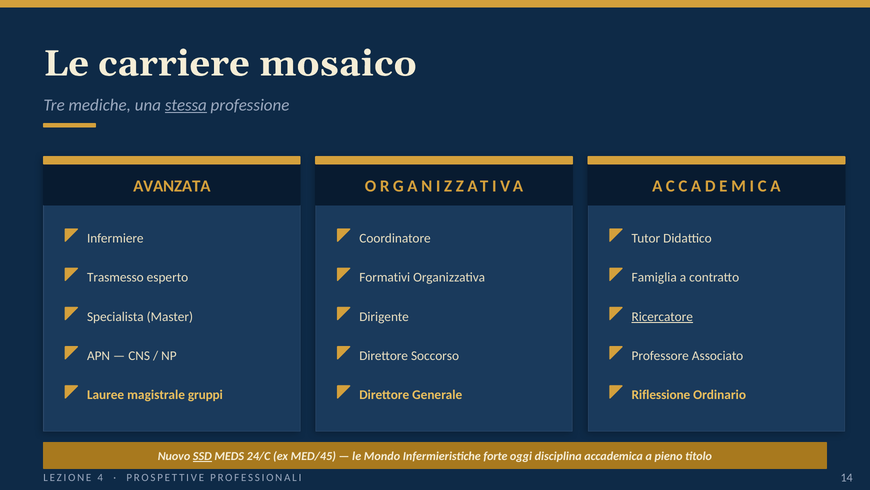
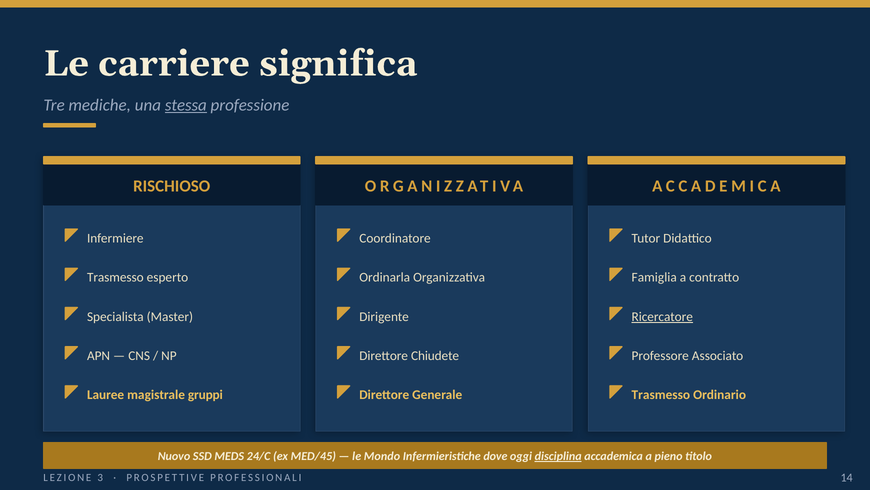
mosaico: mosaico -> significa
AVANZATA: AVANZATA -> RISCHIOSO
Formativi: Formativi -> Ordinarla
Soccorso: Soccorso -> Chiudete
Riflessione at (661, 395): Riflessione -> Trasmesso
SSD underline: present -> none
forte: forte -> dove
disciplina underline: none -> present
4: 4 -> 3
